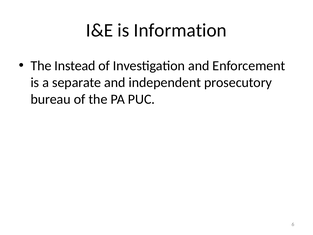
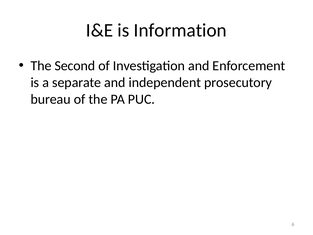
Instead: Instead -> Second
